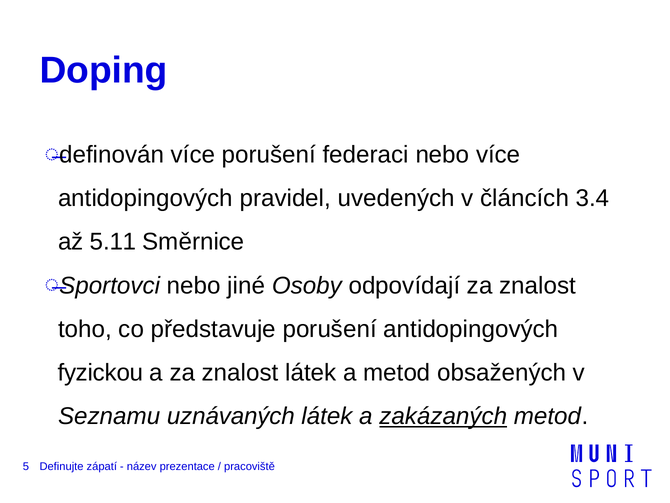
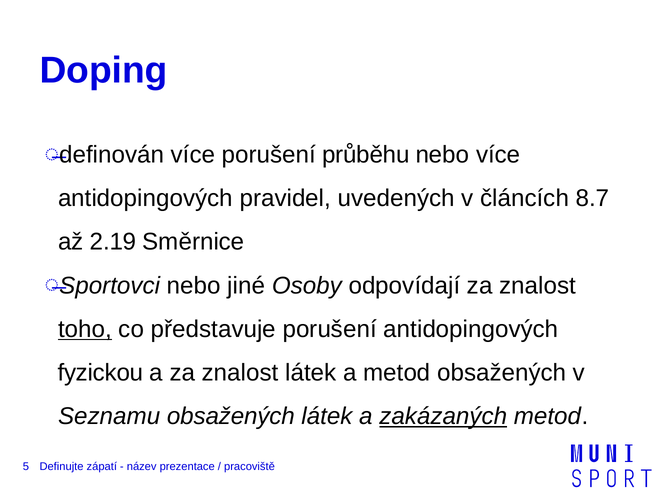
federaci: federaci -> průběhu
3.4: 3.4 -> 8.7
5.11: 5.11 -> 2.19
toho underline: none -> present
Seznamu uznávaných: uznávaných -> obsažených
